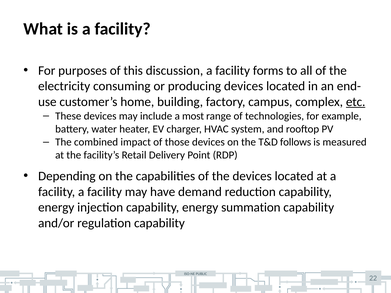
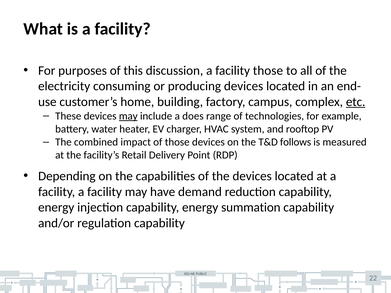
facility forms: forms -> those
may at (128, 116) underline: none -> present
most: most -> does
